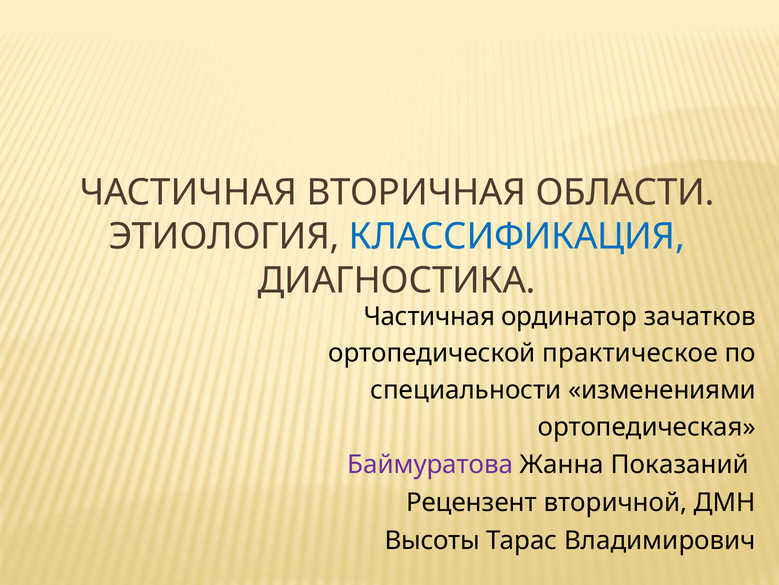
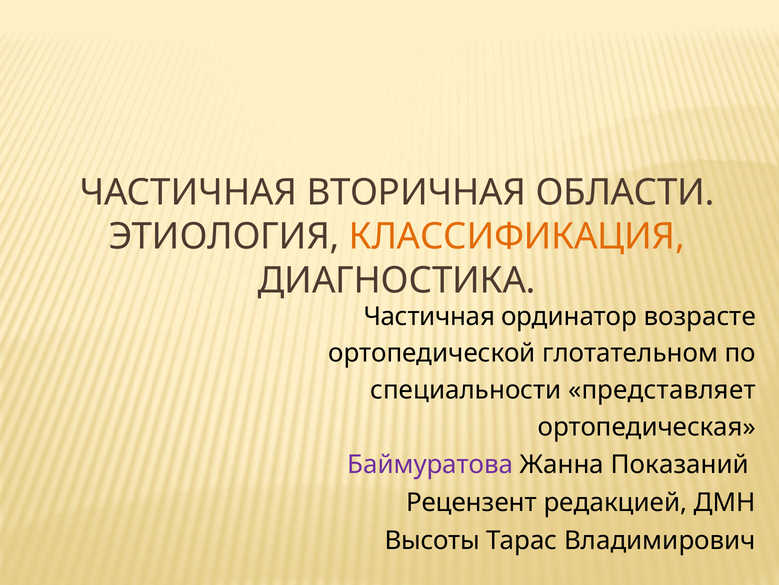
КЛАССИФИКАЦИЯ colour: blue -> orange
зачатков: зачатков -> возрасте
практическое: практическое -> глотательном
изменениями: изменениями -> представляет
вторичной: вторичной -> редакцией
